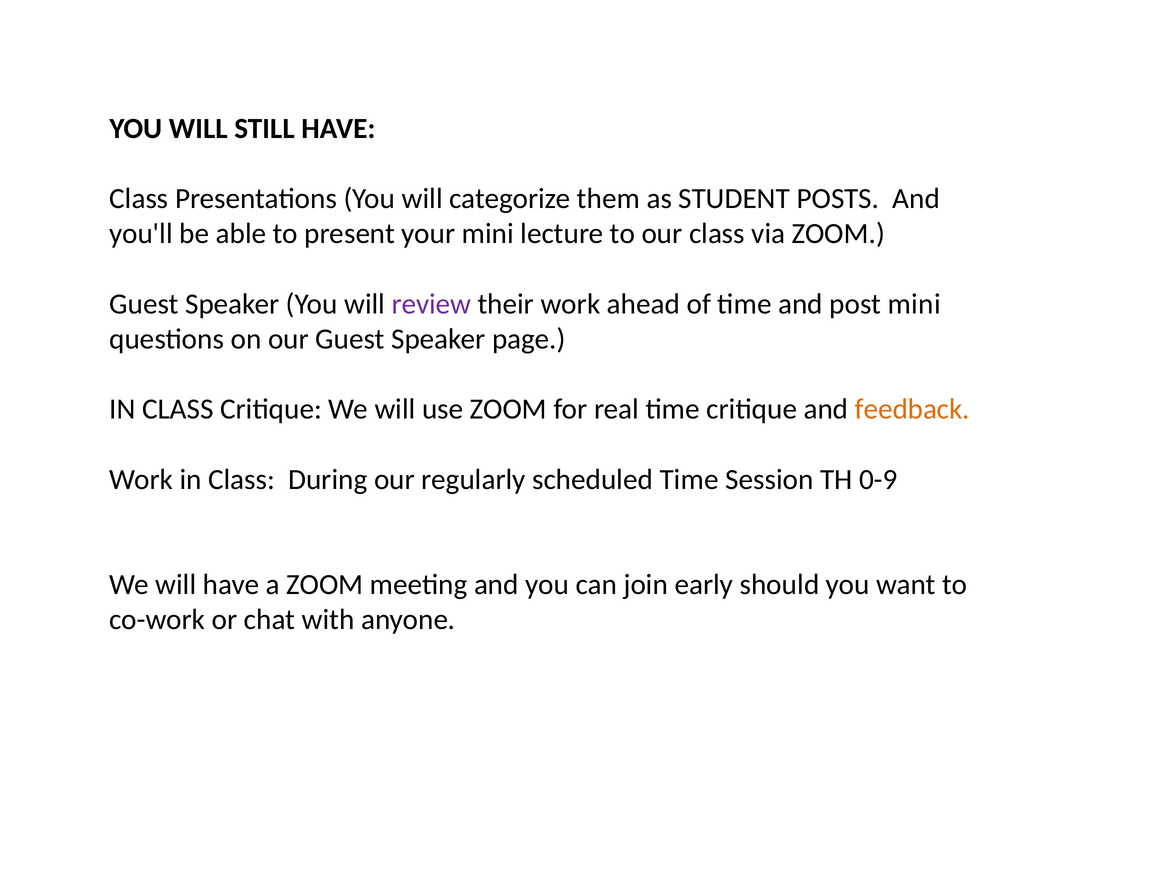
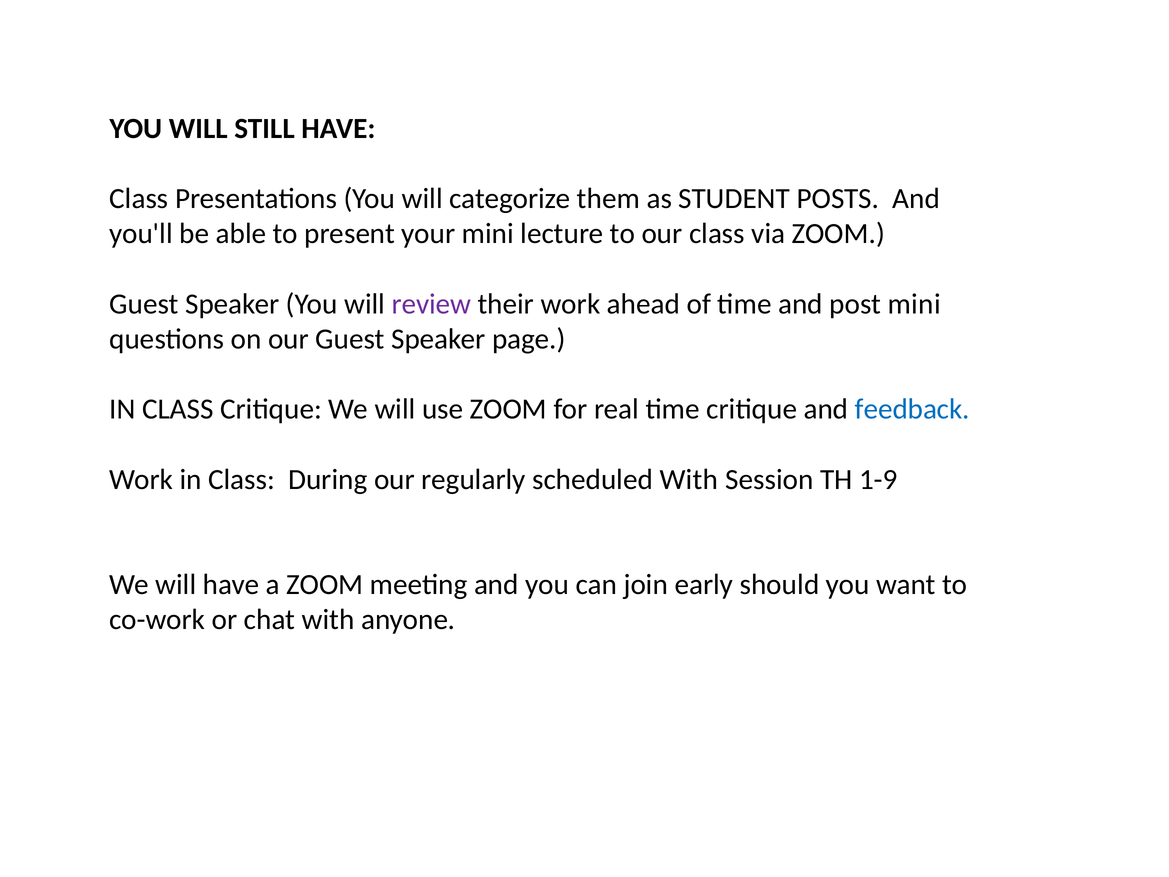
feedback colour: orange -> blue
scheduled Time: Time -> With
0-9: 0-9 -> 1-9
